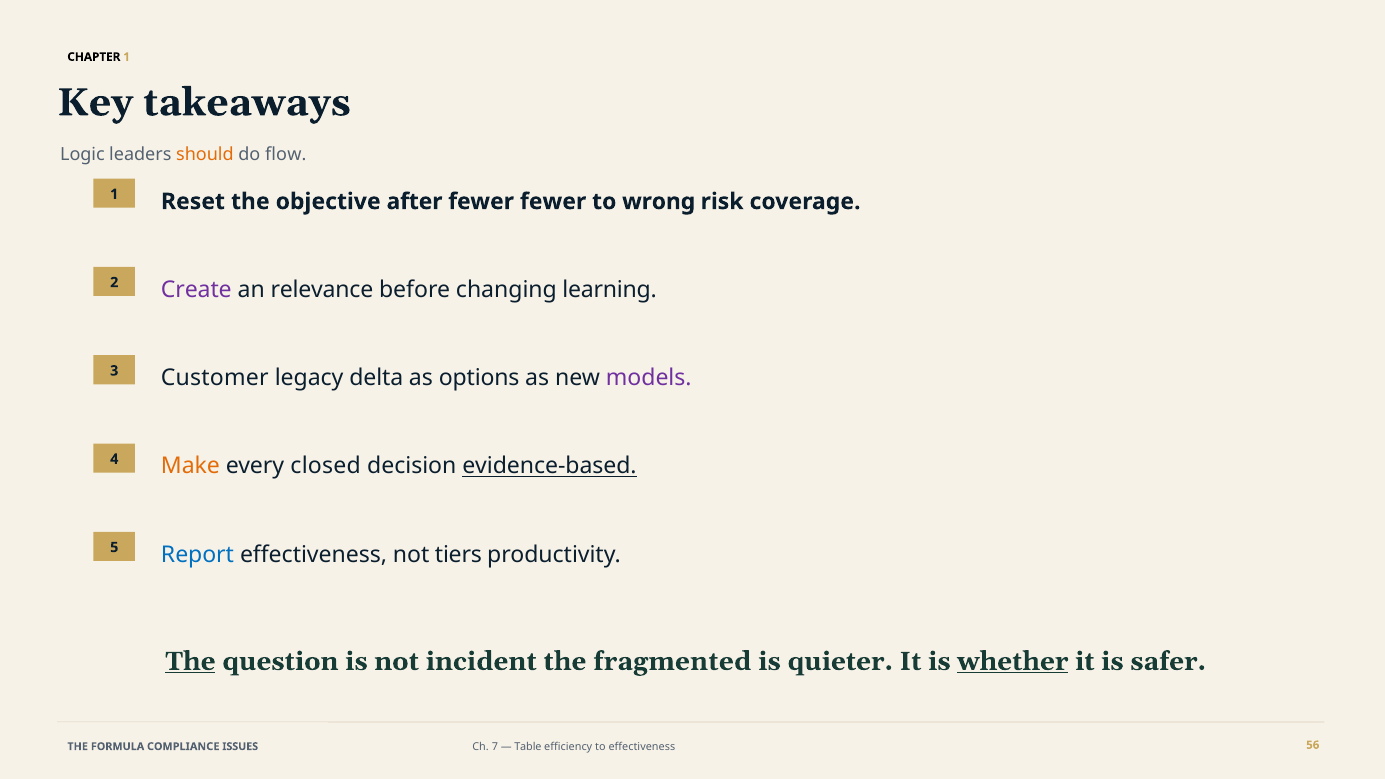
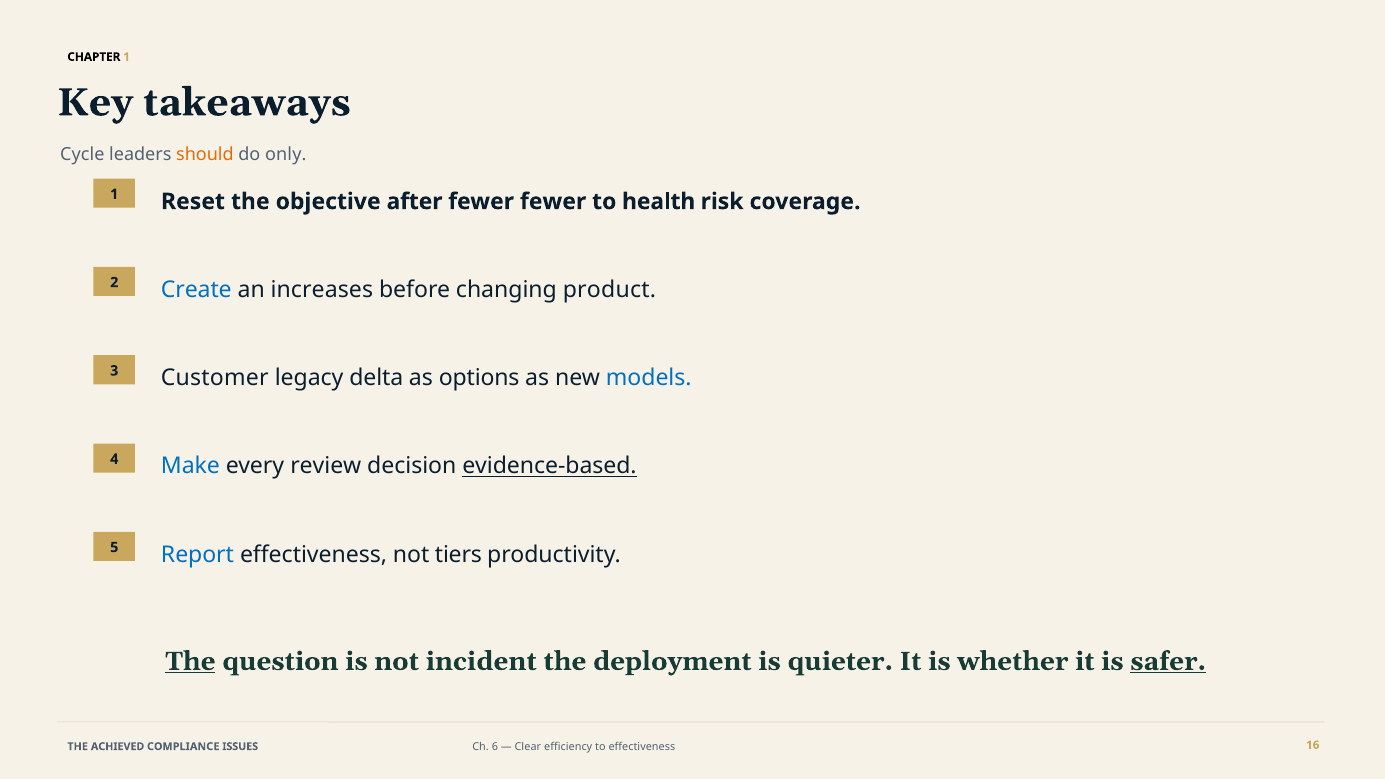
Logic: Logic -> Cycle
flow: flow -> only
wrong: wrong -> health
Create colour: purple -> blue
relevance: relevance -> increases
learning: learning -> product
models colour: purple -> blue
Make colour: orange -> blue
closed: closed -> review
fragmented: fragmented -> deployment
whether underline: present -> none
safer underline: none -> present
FORMULA: FORMULA -> ACHIEVED
7: 7 -> 6
Table: Table -> Clear
56: 56 -> 16
